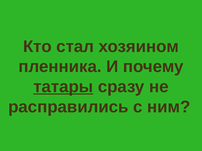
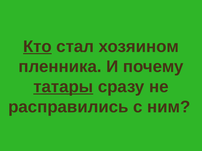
Кто underline: none -> present
